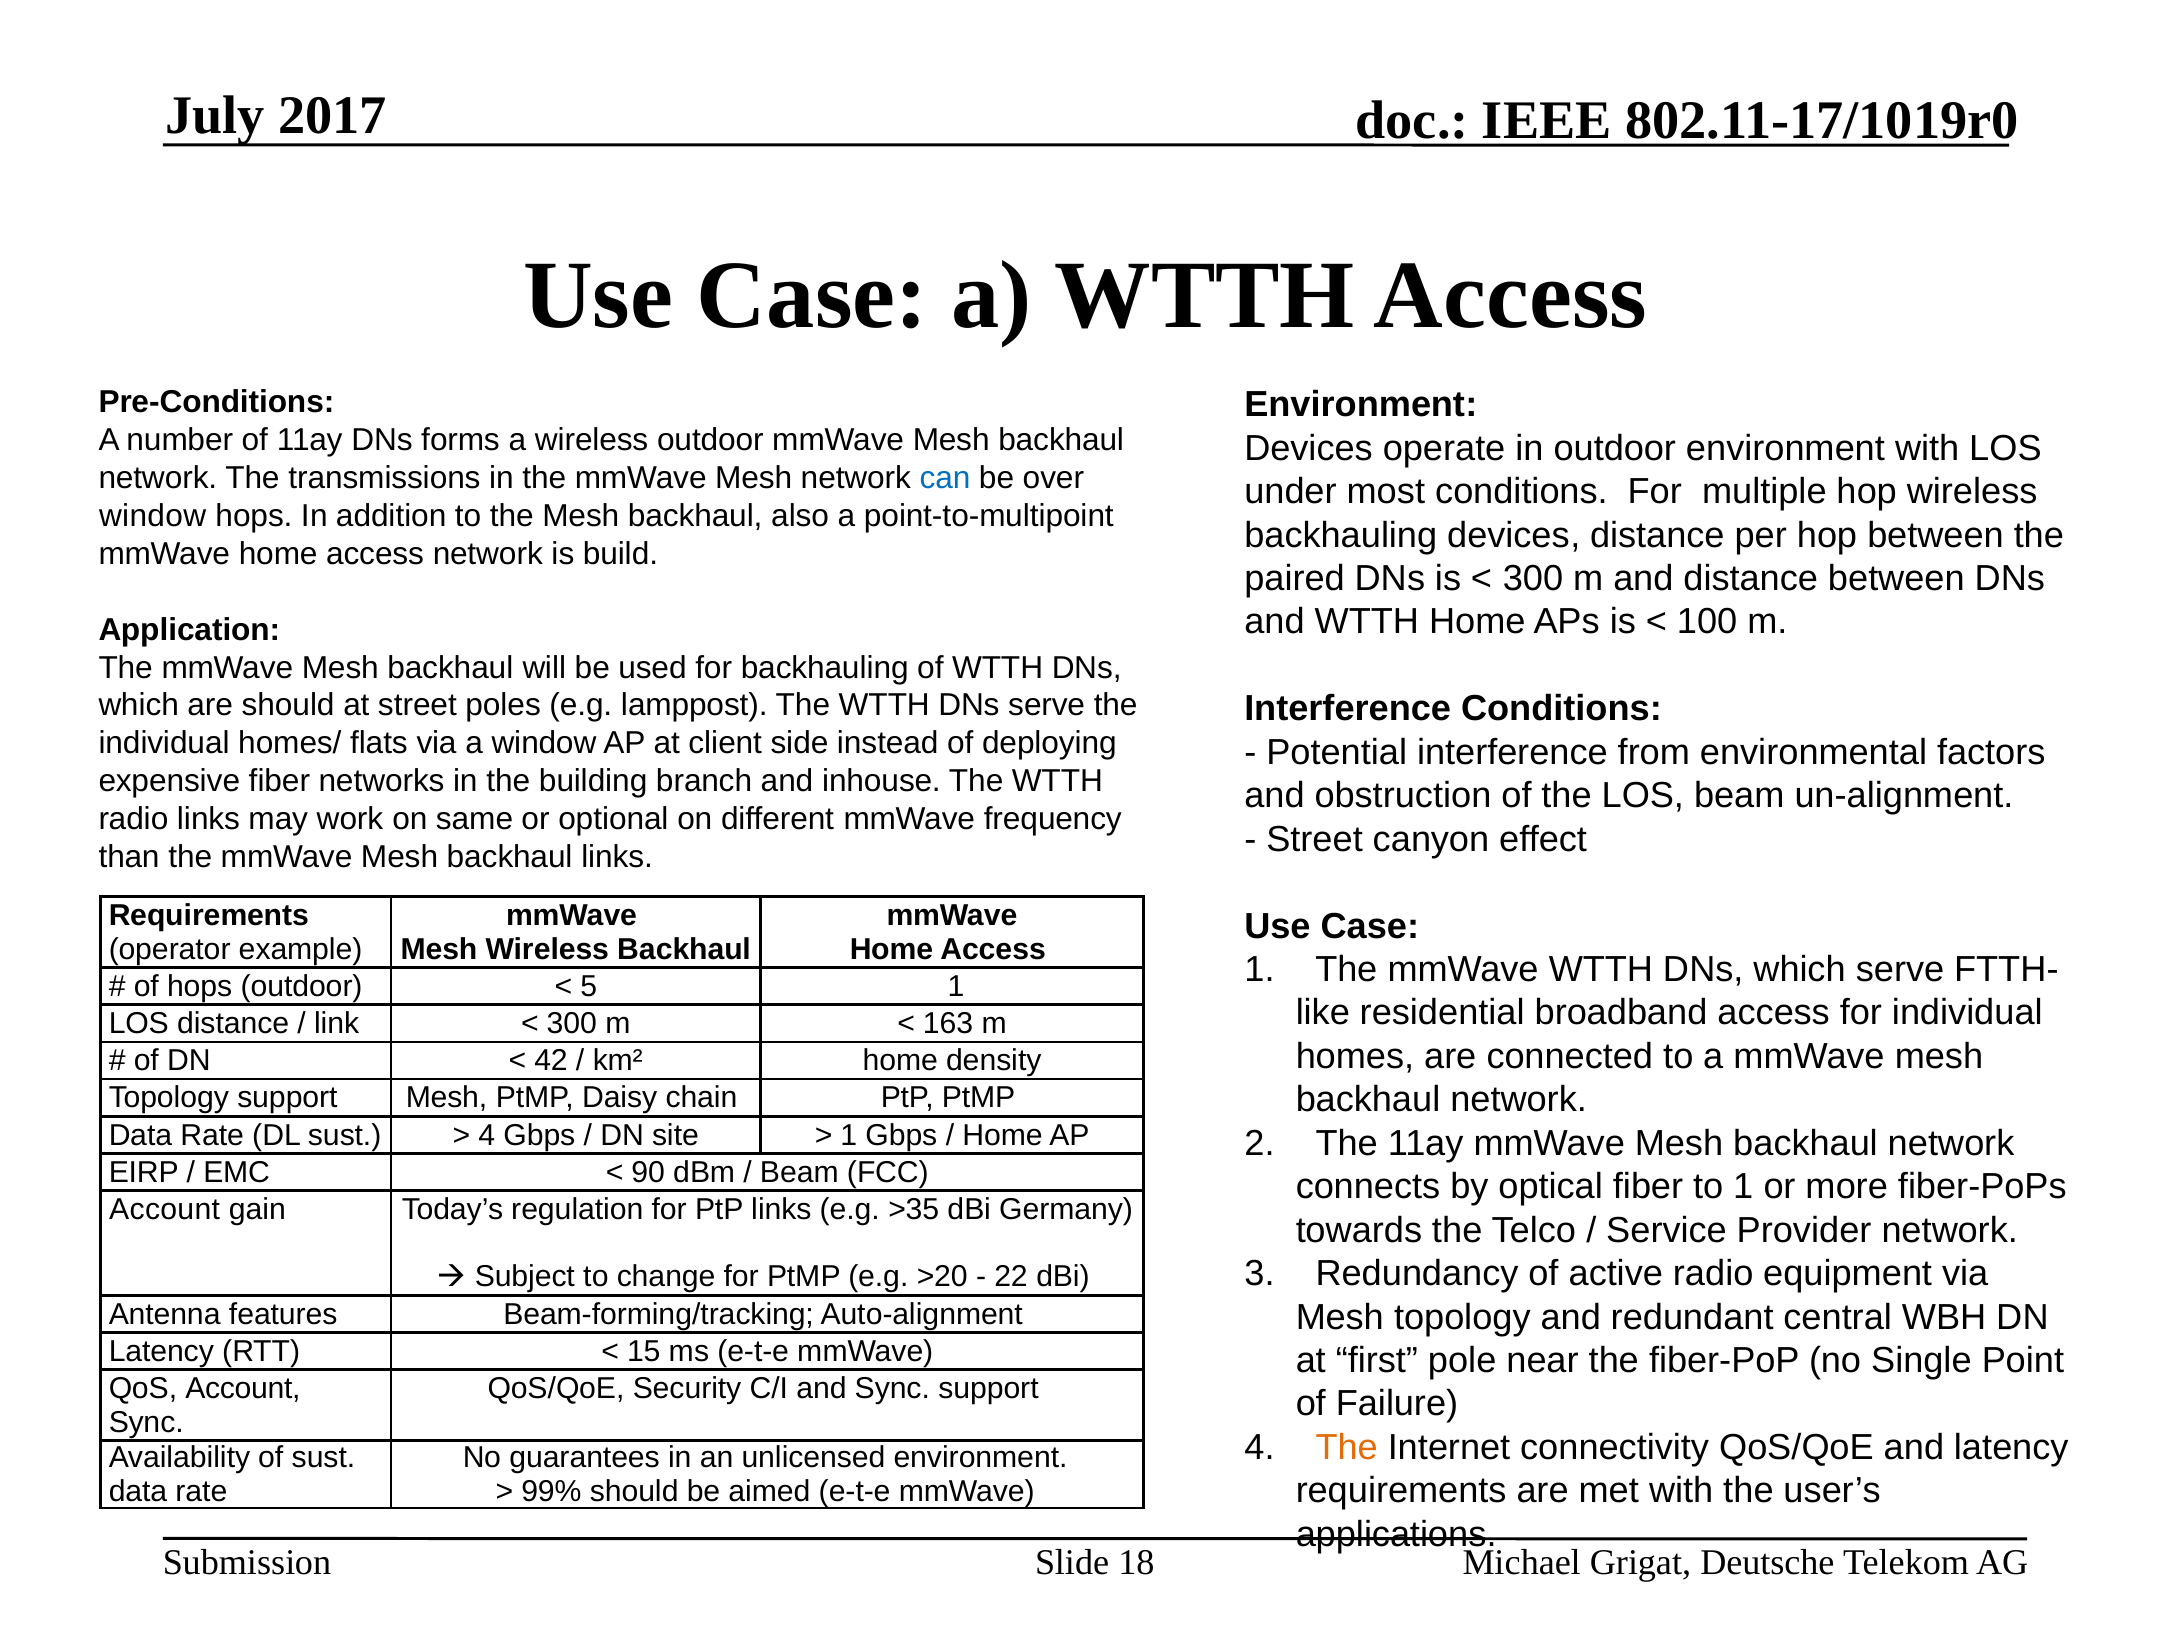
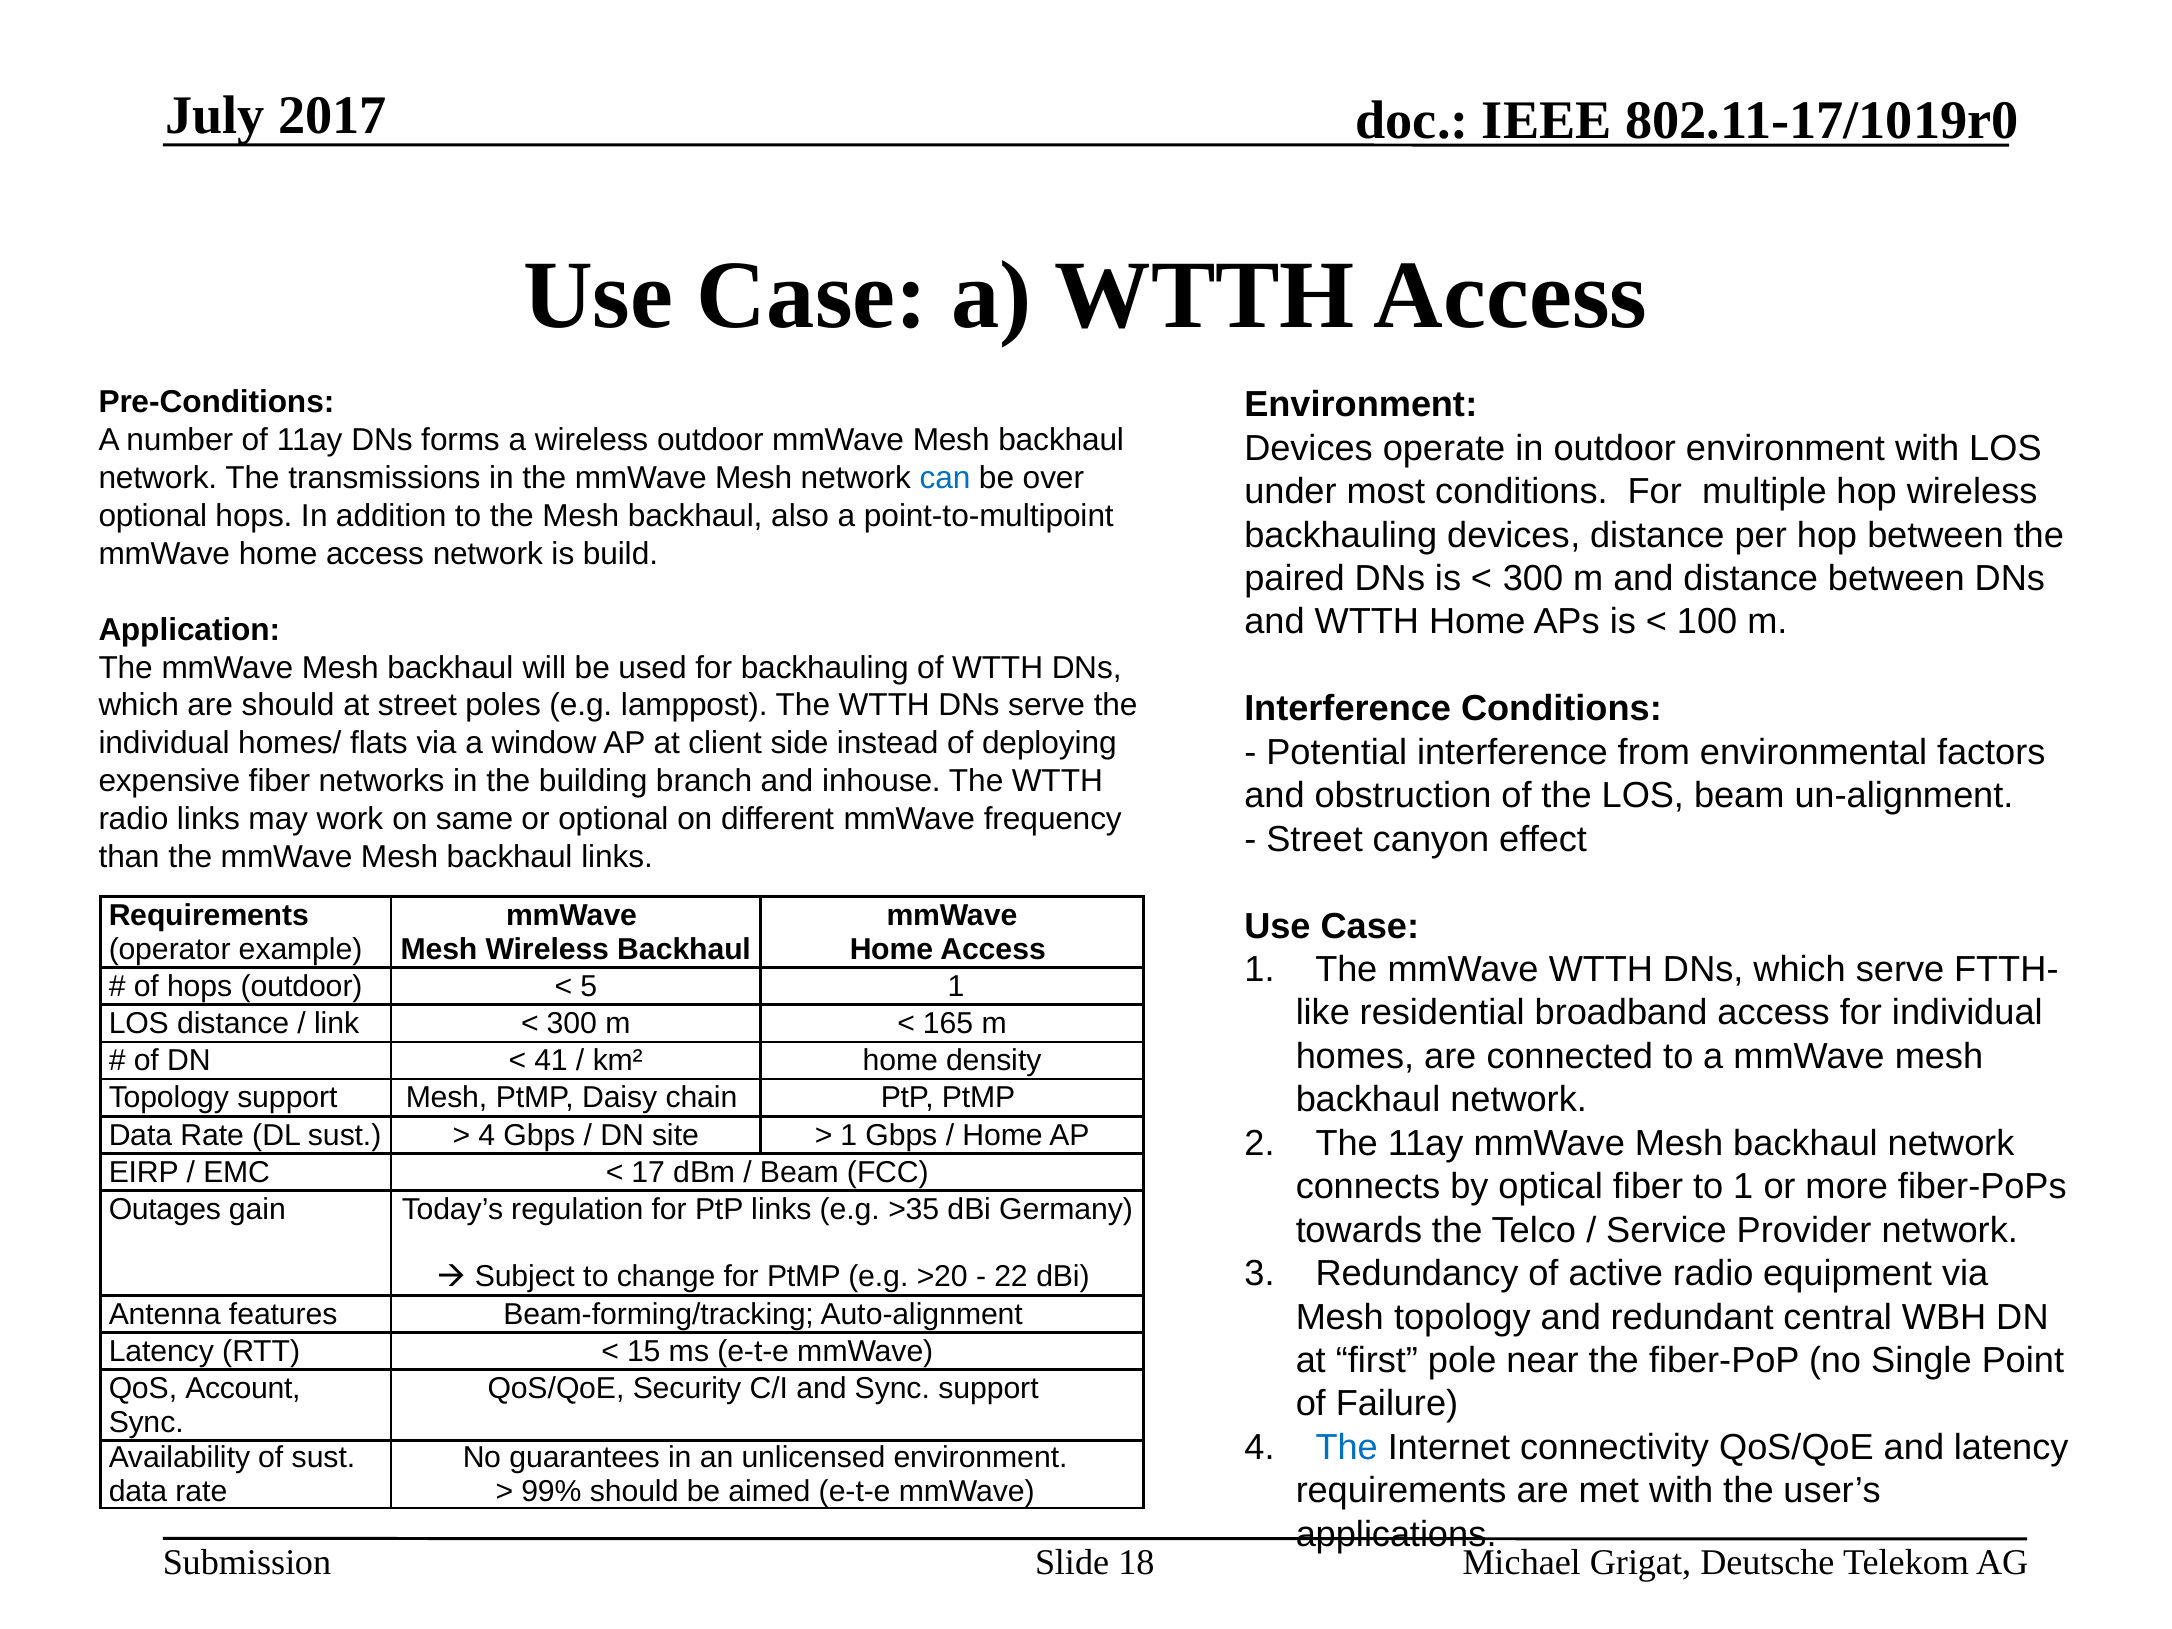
window at (153, 516): window -> optional
163: 163 -> 165
42: 42 -> 41
90: 90 -> 17
Account at (165, 1210): Account -> Outages
The at (1347, 1447) colour: orange -> blue
